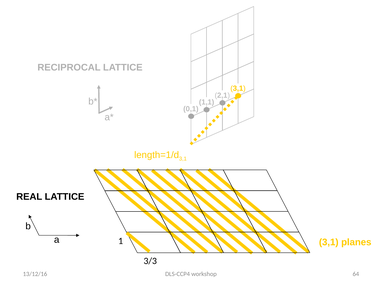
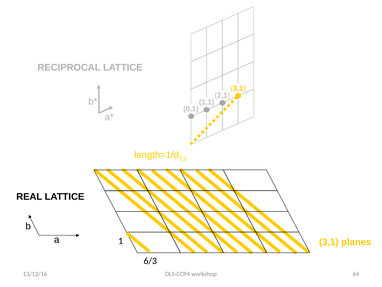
3/3: 3/3 -> 6/3
